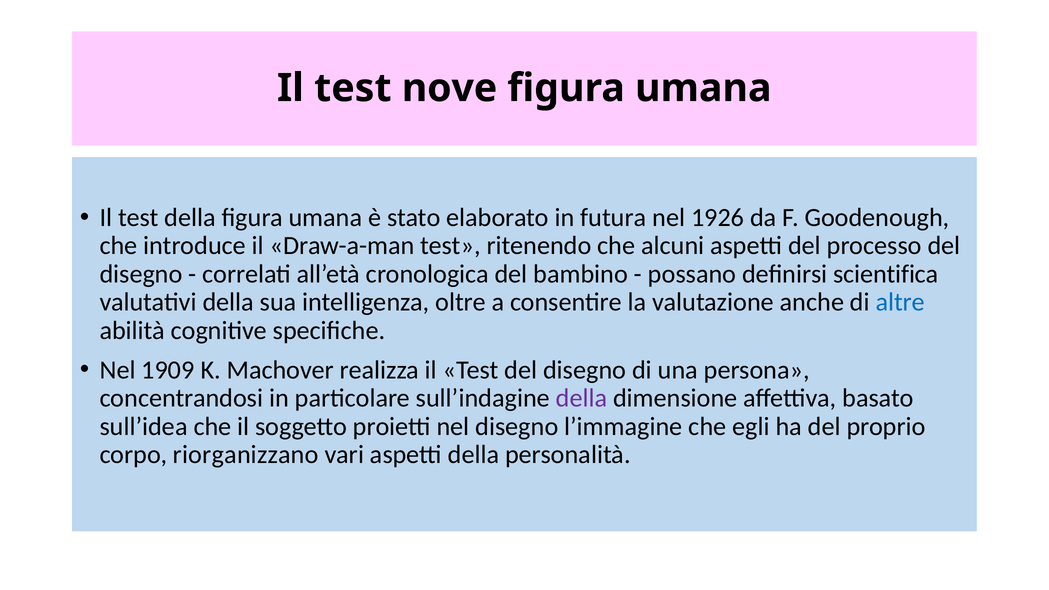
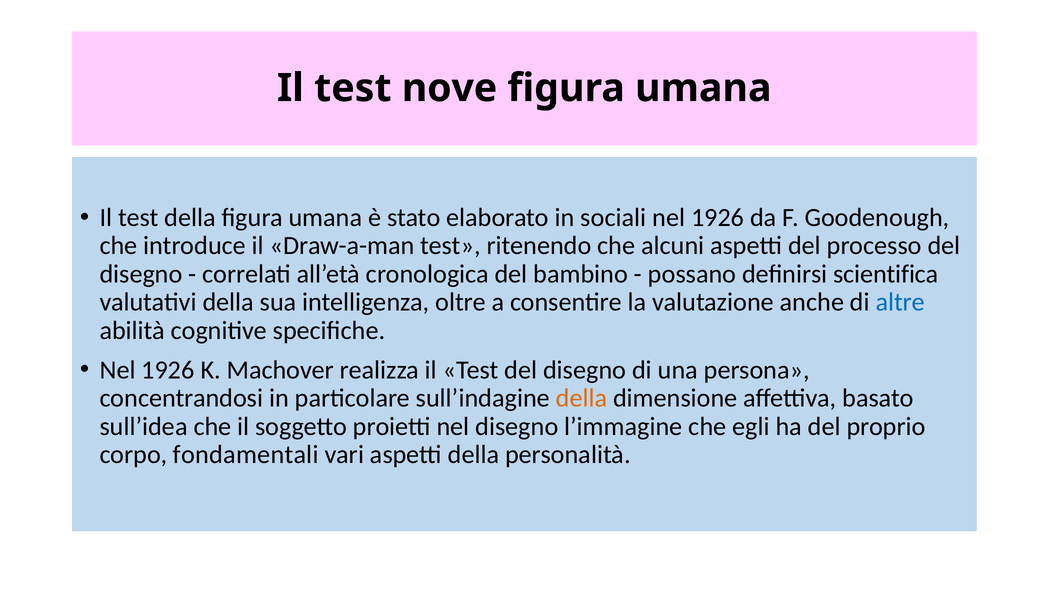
futura: futura -> sociali
1909 at (168, 370): 1909 -> 1926
della at (581, 398) colour: purple -> orange
riorganizzano: riorganizzano -> fondamentali
